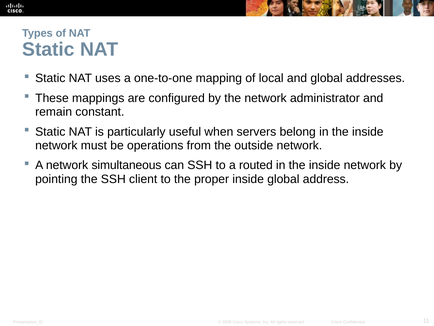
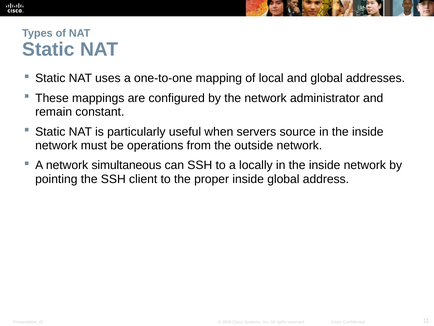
belong: belong -> source
routed: routed -> locally
